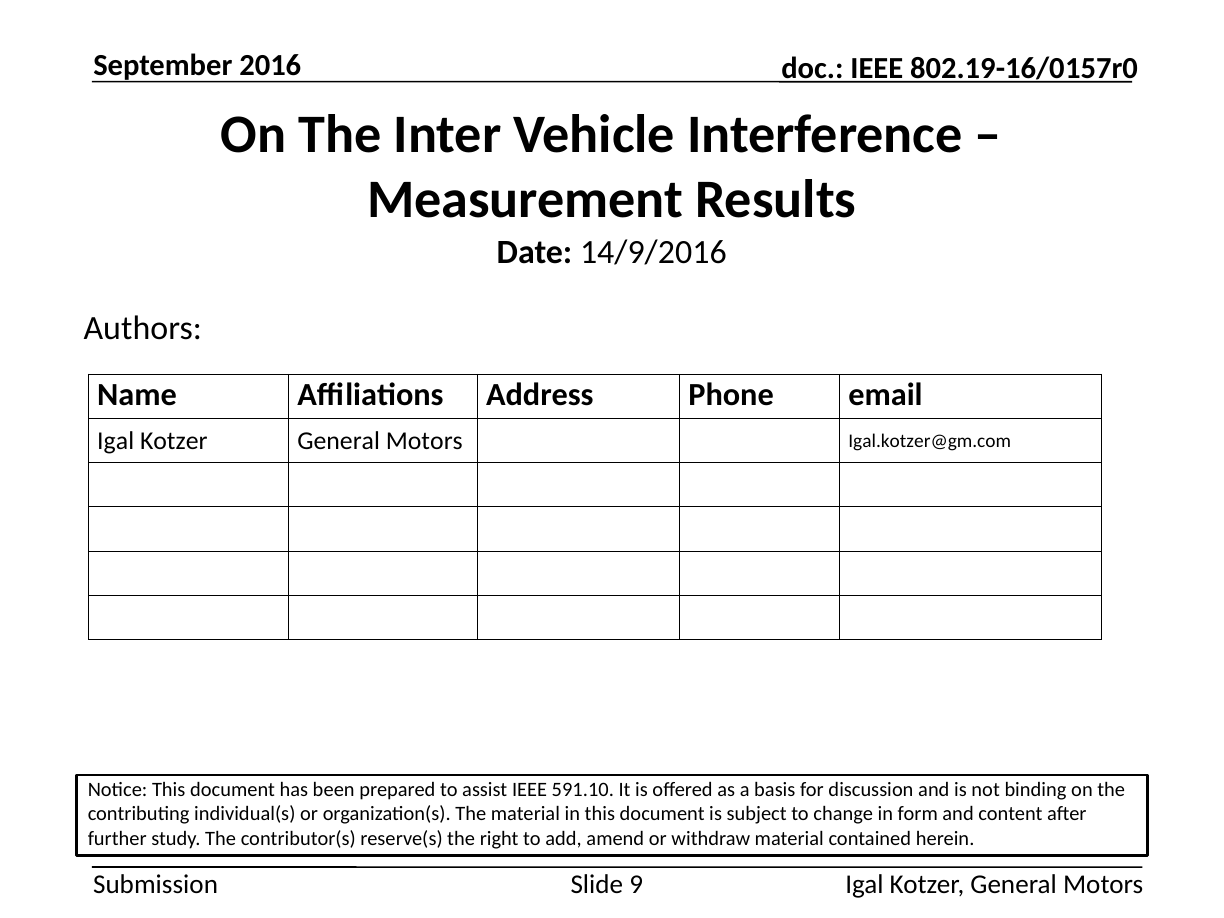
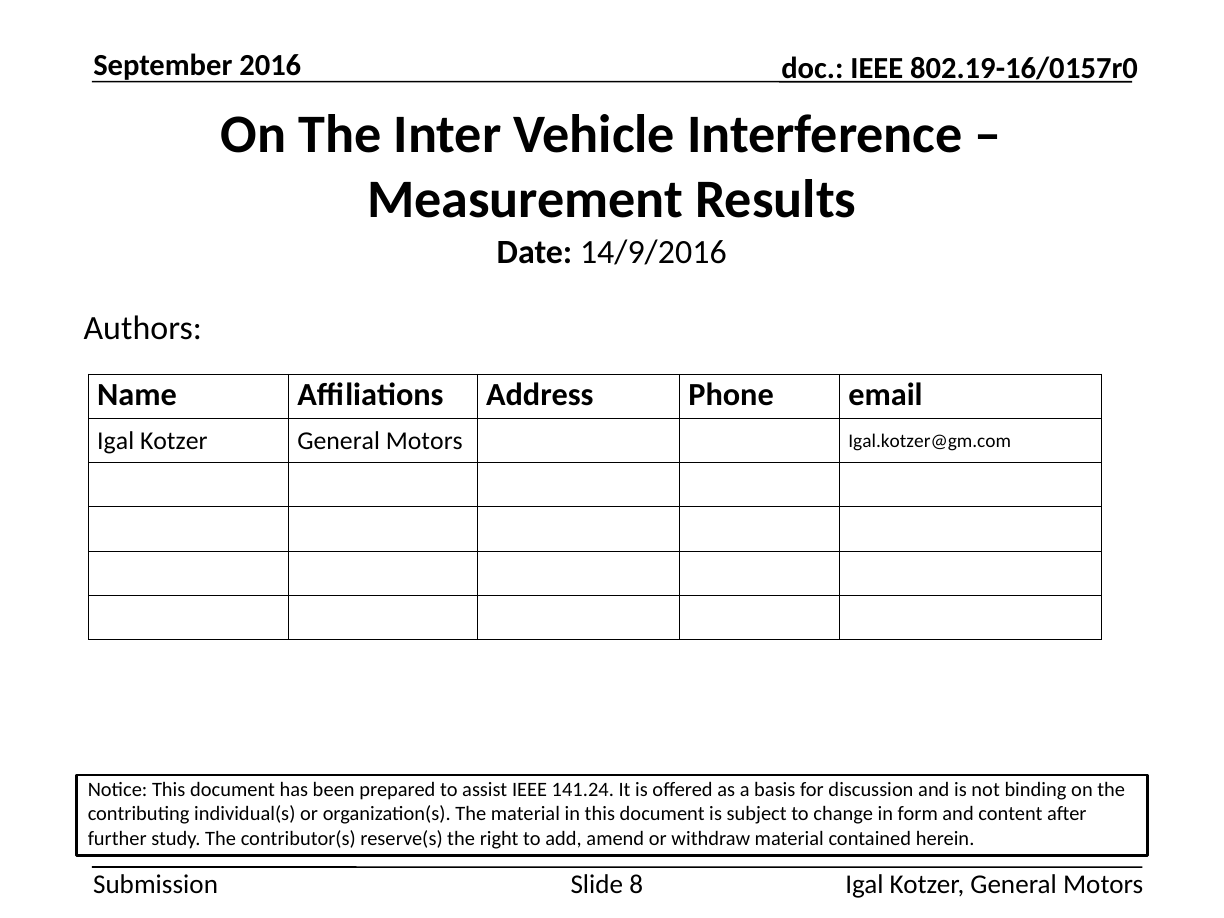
591.10: 591.10 -> 141.24
9: 9 -> 8
